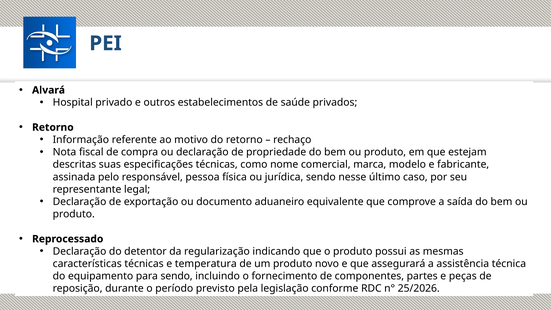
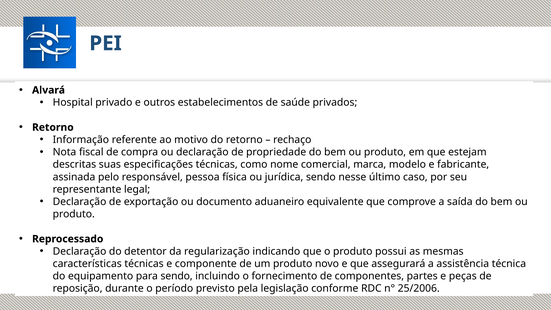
temperatura: temperatura -> componente
25/2026: 25/2026 -> 25/2006
